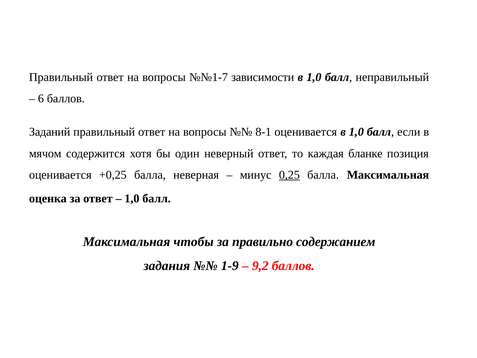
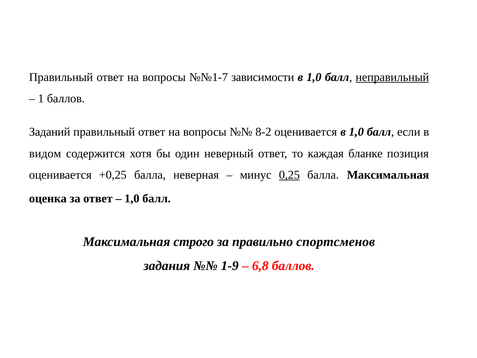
неправильный underline: none -> present
6: 6 -> 1
8-1: 8-1 -> 8-2
мячом: мячом -> видом
чтобы: чтобы -> строго
содержанием: содержанием -> спортсменов
9,2: 9,2 -> 6,8
